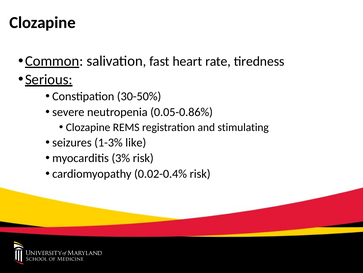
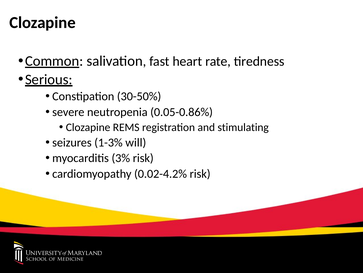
like: like -> will
0.02-0.4%: 0.02-0.4% -> 0.02-4.2%
